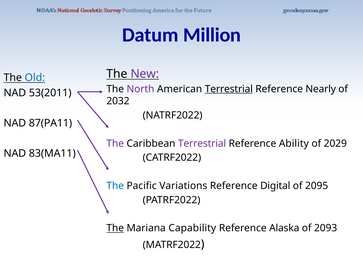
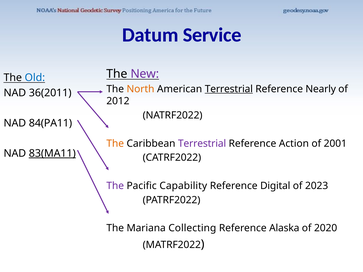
Million: Million -> Service
North colour: purple -> orange
53(2011: 53(2011 -> 36(2011
2032: 2032 -> 2012
87(PA11: 87(PA11 -> 84(PA11
The at (115, 144) colour: purple -> orange
Ability: Ability -> Action
2029: 2029 -> 2001
83(MA11 underline: none -> present
The at (115, 186) colour: blue -> purple
Variations: Variations -> Capability
2095: 2095 -> 2023
The at (115, 228) underline: present -> none
Capability: Capability -> Collecting
2093: 2093 -> 2020
